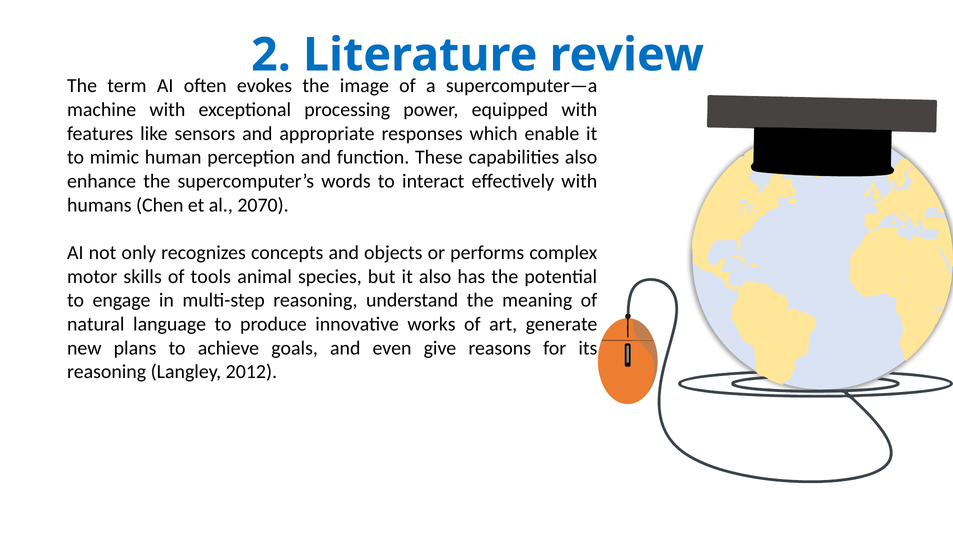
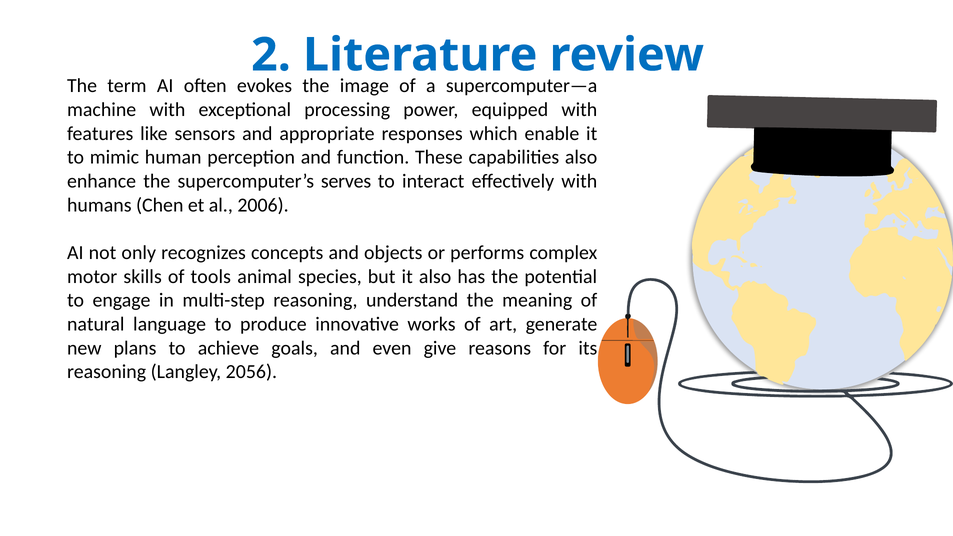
words: words -> serves
2070: 2070 -> 2006
2012: 2012 -> 2056
